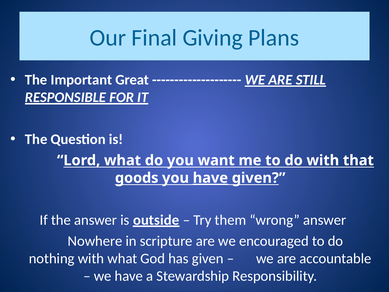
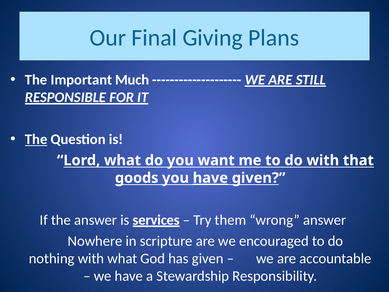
Great: Great -> Much
The at (36, 139) underline: none -> present
outside: outside -> services
